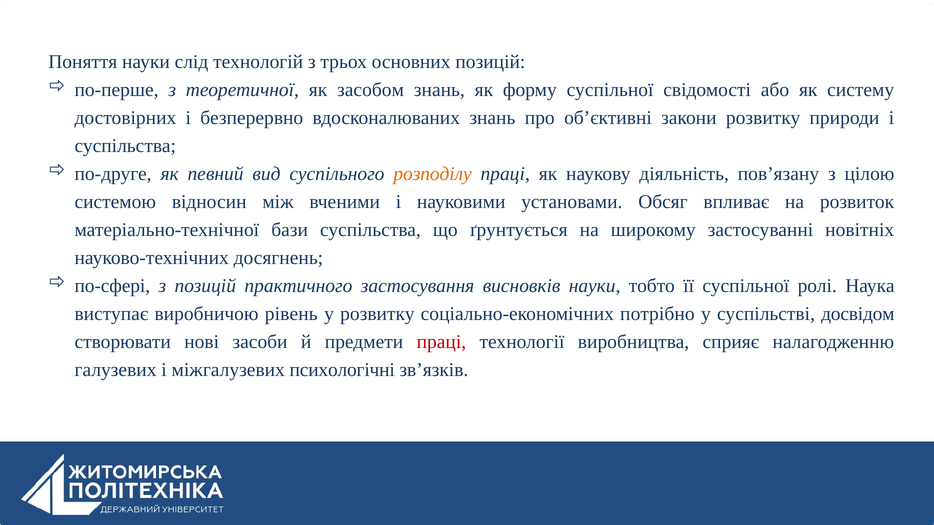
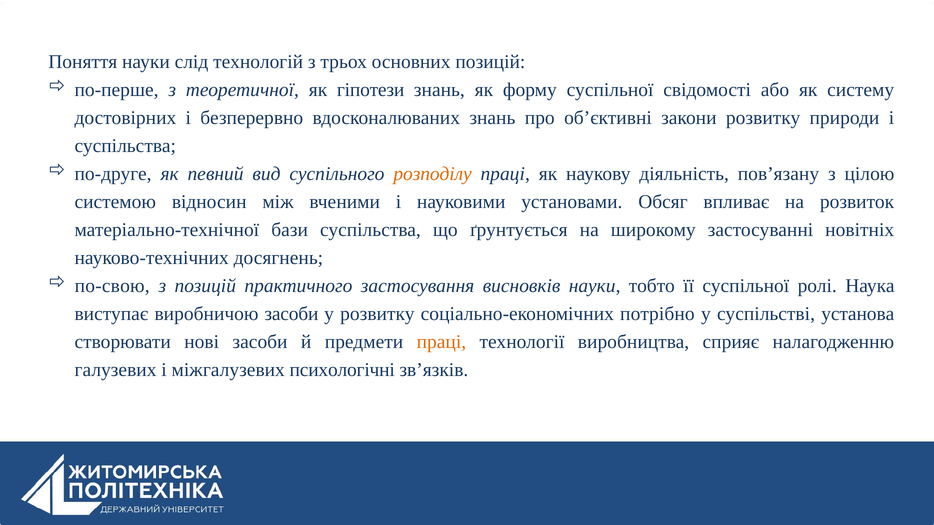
засобом: засобом -> гіпотези
по-сфері: по-сфері -> по-свою
виробничою рівень: рівень -> засоби
досвідом: досвідом -> установа
праці at (441, 342) colour: red -> orange
